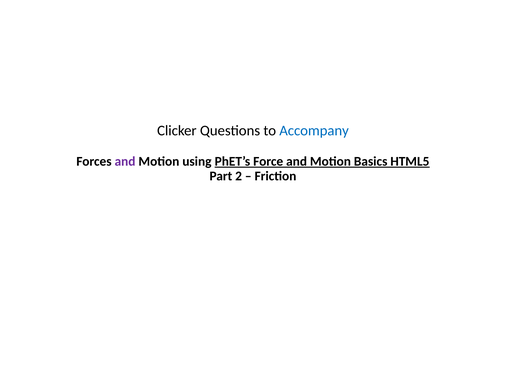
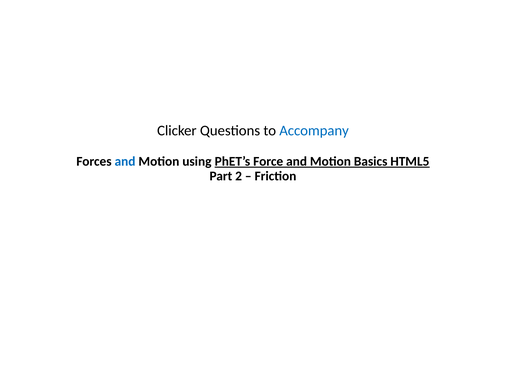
and at (125, 161) colour: purple -> blue
